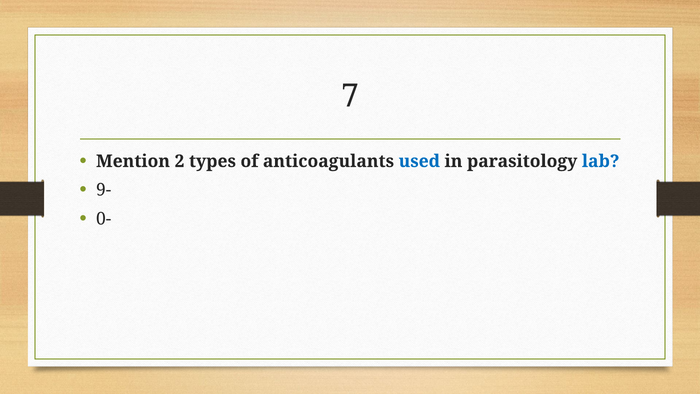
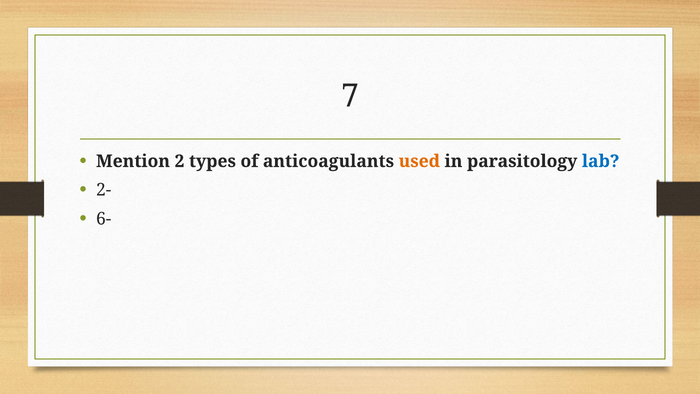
used colour: blue -> orange
9-: 9- -> 2-
0-: 0- -> 6-
